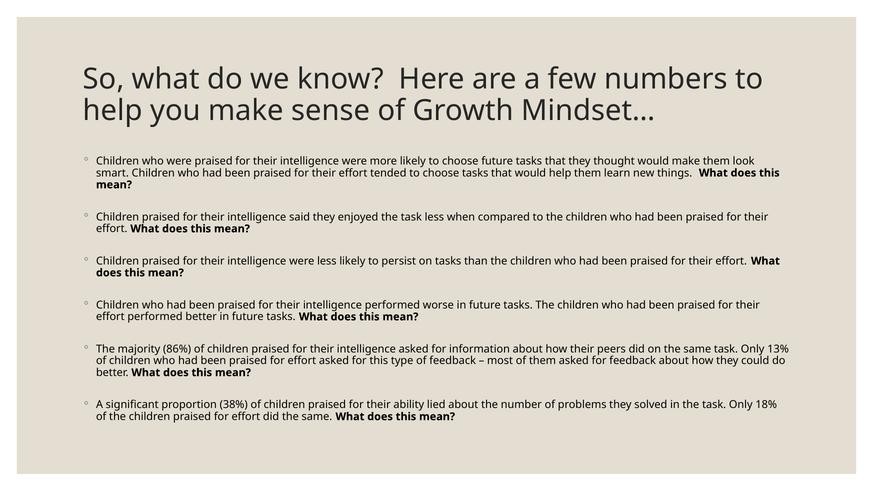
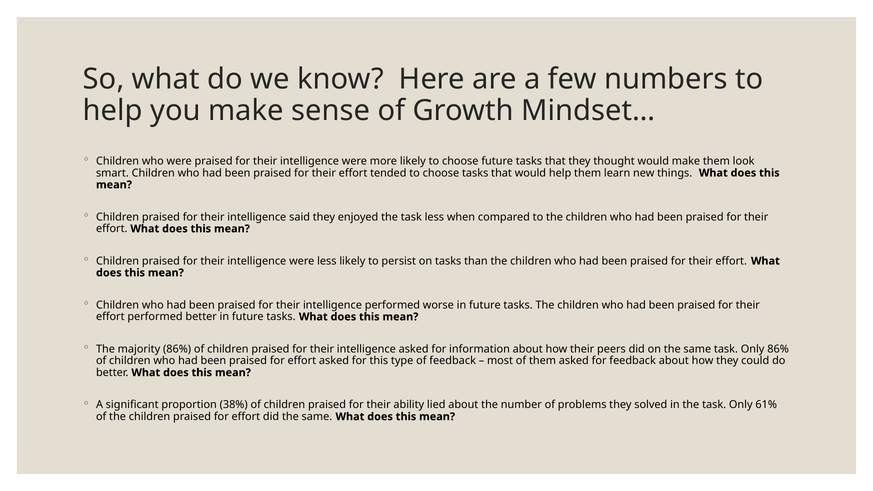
Only 13%: 13% -> 86%
18%: 18% -> 61%
